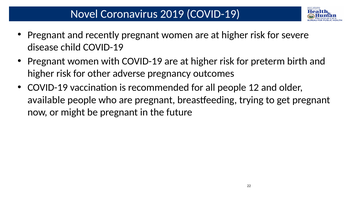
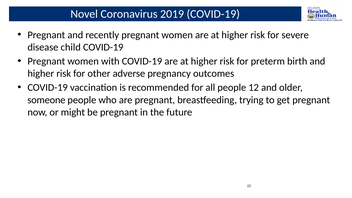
available: available -> someone
